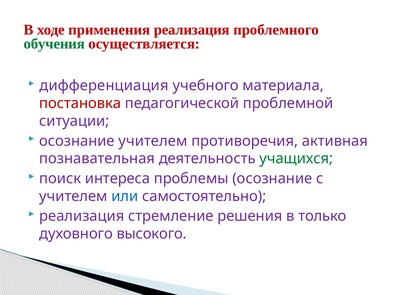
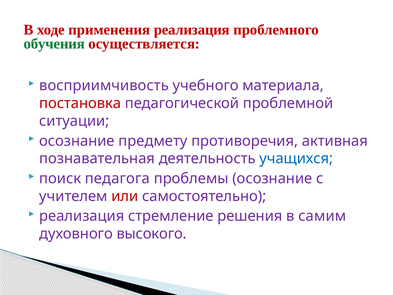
дифференциация: дифференциация -> восприимчивость
осознание учителем: учителем -> предмету
учащихся colour: green -> blue
интереса: интереса -> педагога
или colour: blue -> red
только: только -> самим
